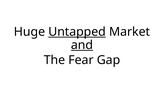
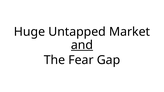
Untapped underline: present -> none
